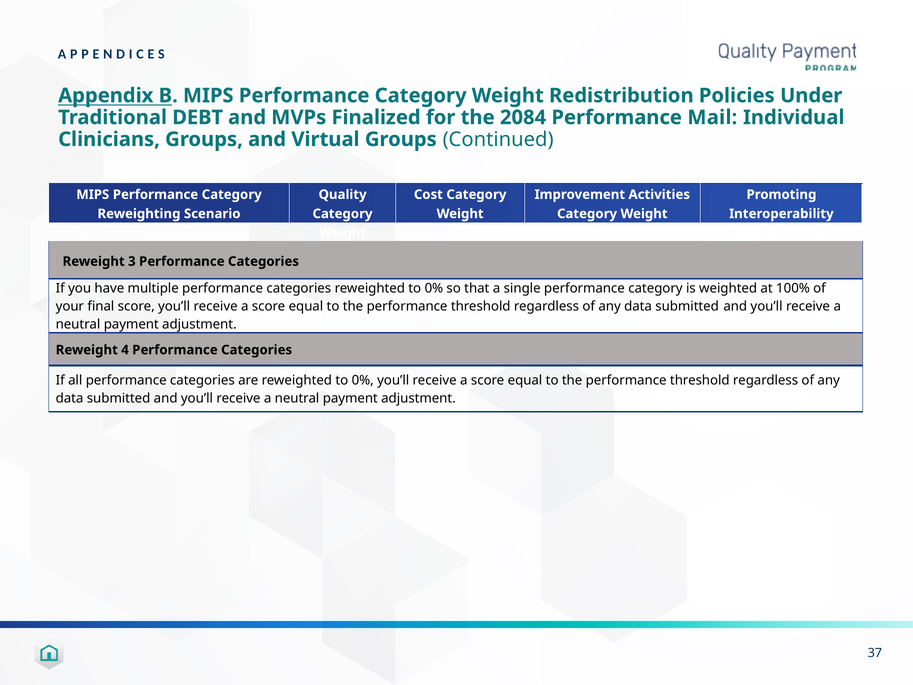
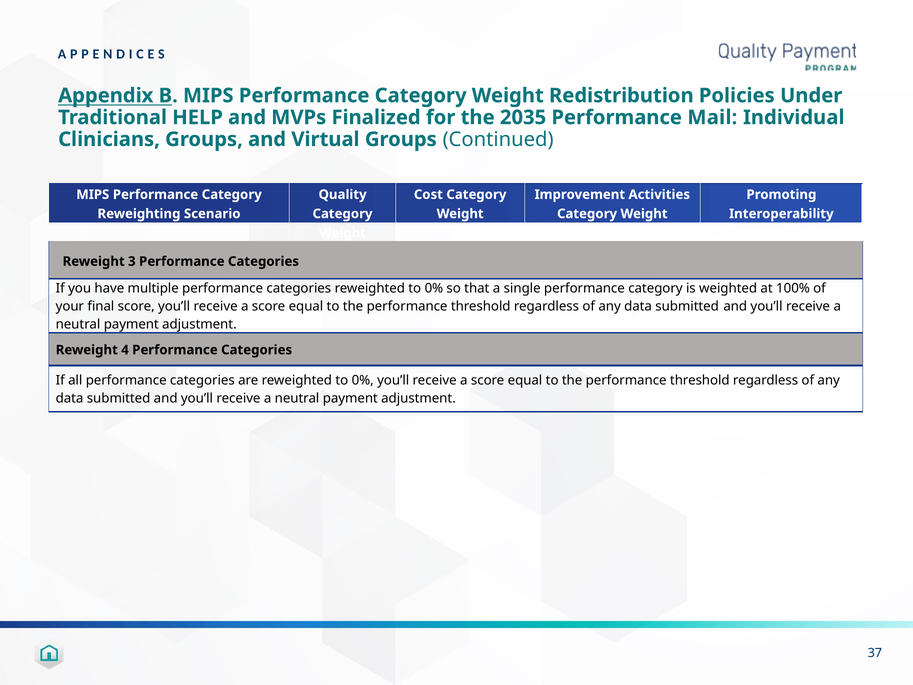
DEBT: DEBT -> HELP
2084: 2084 -> 2035
